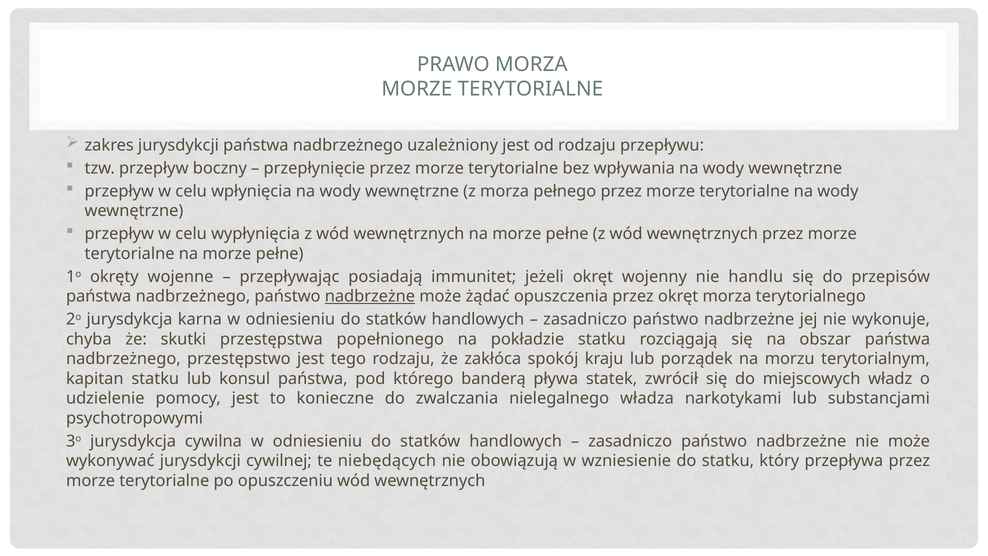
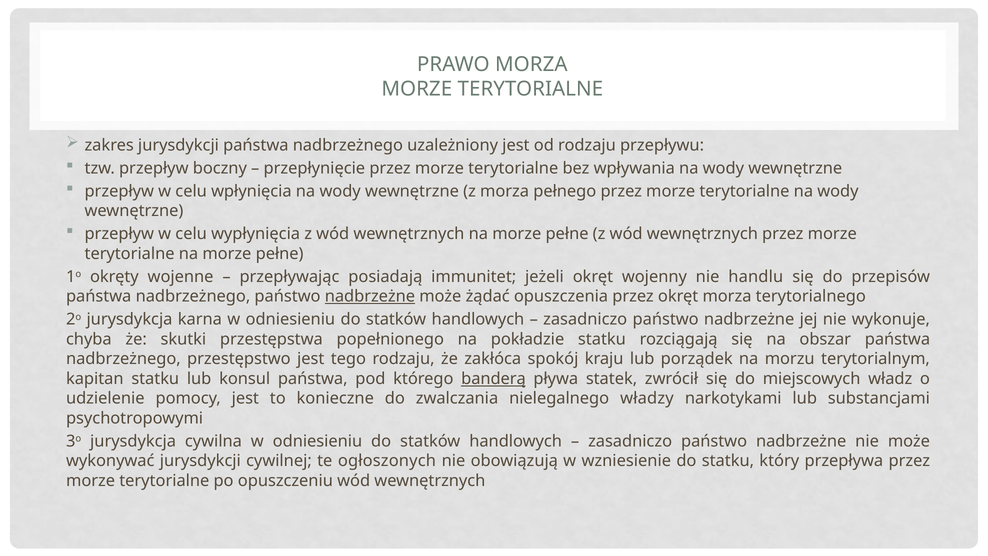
banderą underline: none -> present
władza: władza -> władzy
niebędących: niebędących -> ogłoszonych
